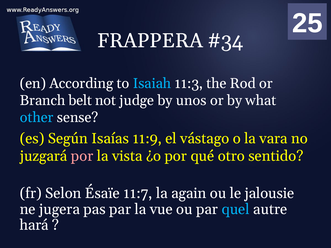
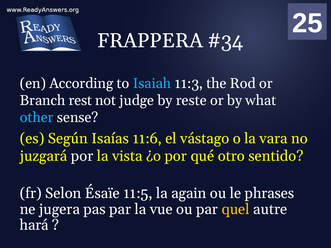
belt: belt -> rest
unos: unos -> reste
11:9: 11:9 -> 11:6
por at (82, 156) colour: pink -> white
11:7: 11:7 -> 11:5
jalousie: jalousie -> phrases
quel colour: light blue -> yellow
